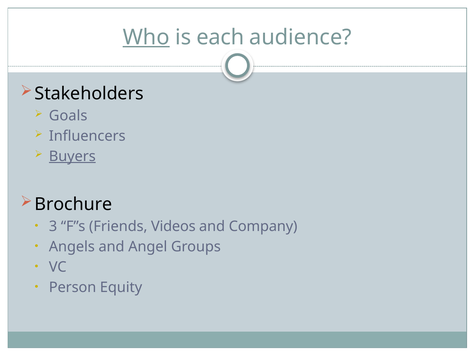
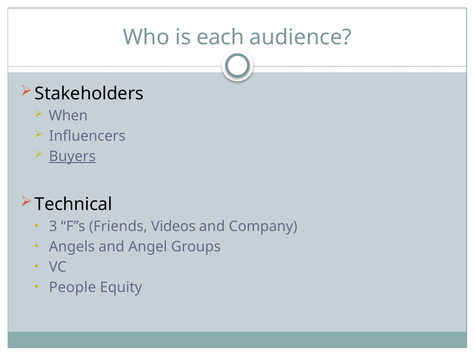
Who underline: present -> none
Goals: Goals -> When
Brochure: Brochure -> Technical
Person: Person -> People
